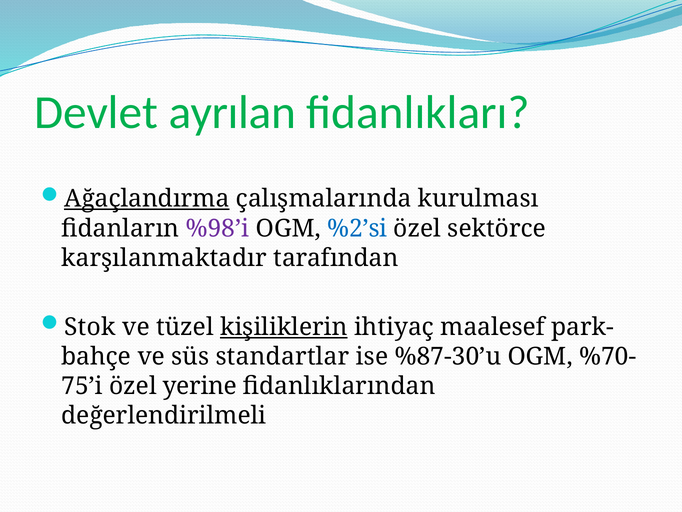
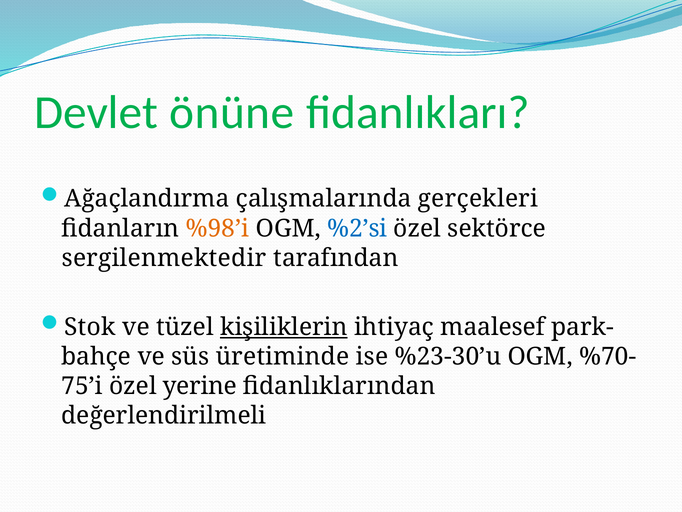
ayrılan: ayrılan -> önüne
Ağaçlandırma underline: present -> none
kurulması: kurulması -> gerçekleri
%98’i colour: purple -> orange
karşılanmaktadır: karşılanmaktadır -> sergilenmektedir
standartlar: standartlar -> üretiminde
%87-30’u: %87-30’u -> %23-30’u
